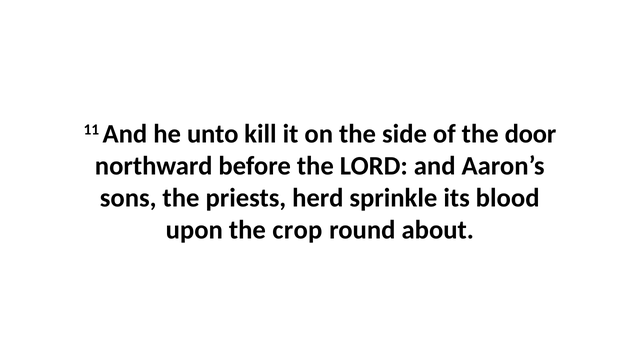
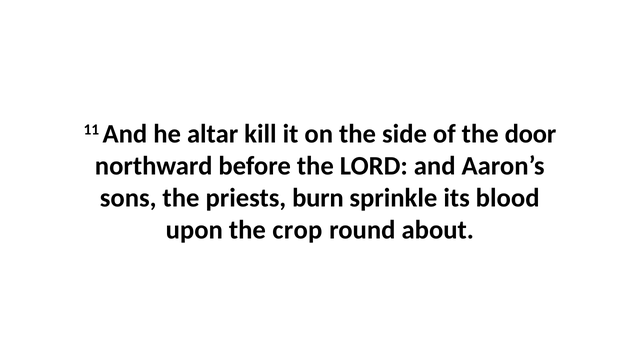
unto: unto -> altar
herd: herd -> burn
